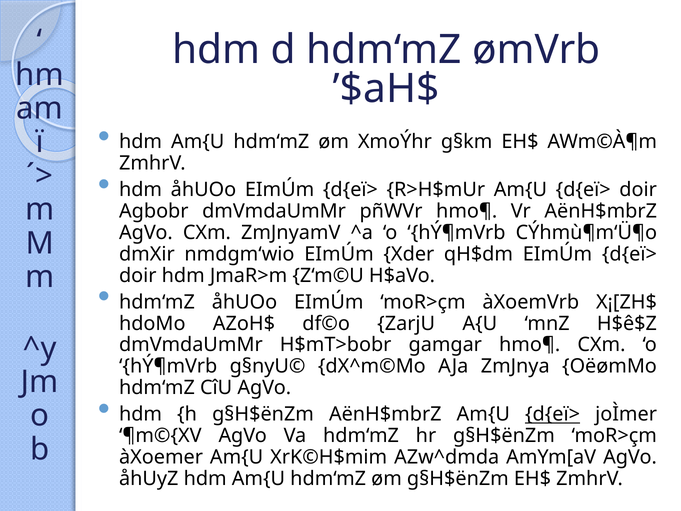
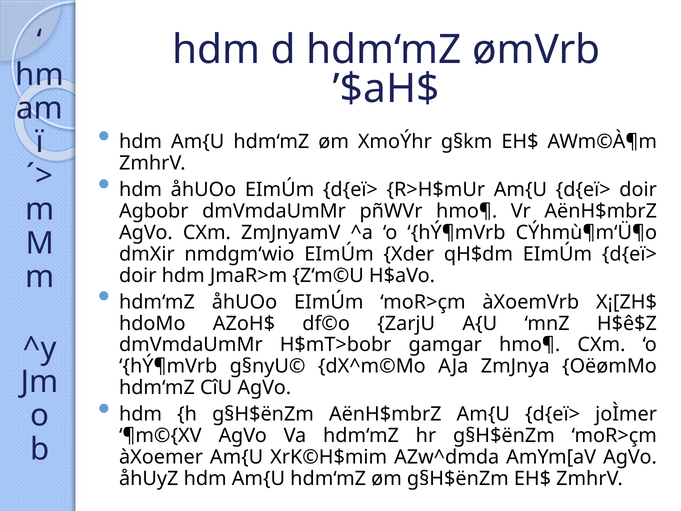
d{eï> at (553, 414) underline: present -> none
